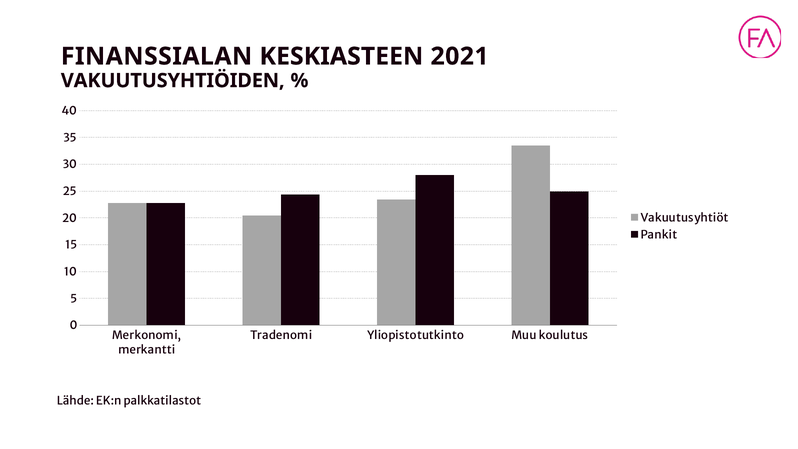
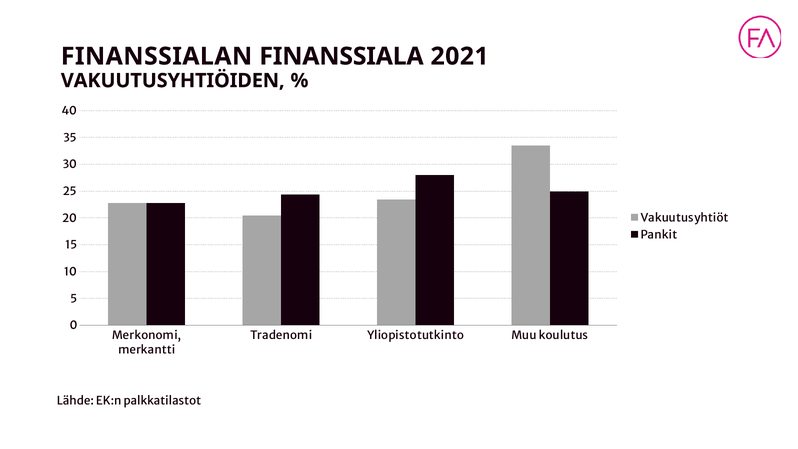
KESKIASTEEN: KESKIASTEEN -> FINANSSIALA
